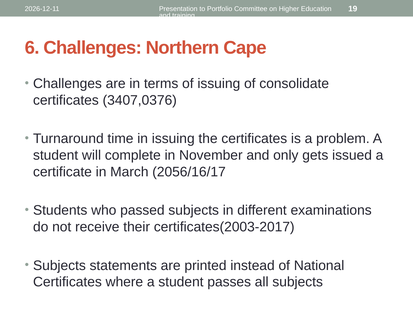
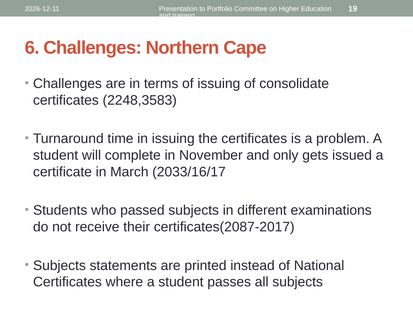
3407,0376: 3407,0376 -> 2248,3583
2056/16/17: 2056/16/17 -> 2033/16/17
certificates(2003-2017: certificates(2003-2017 -> certificates(2087-2017
